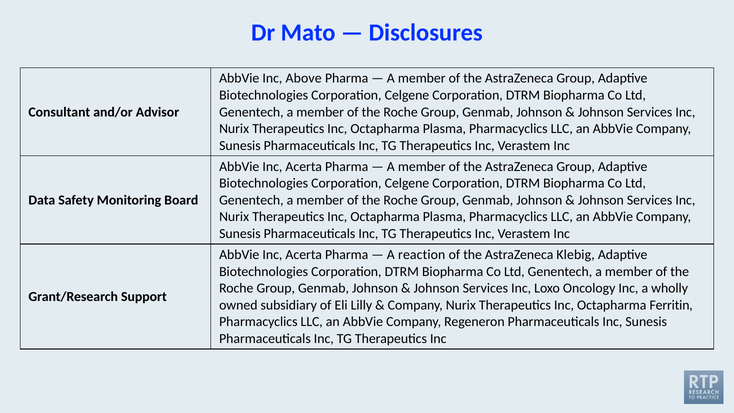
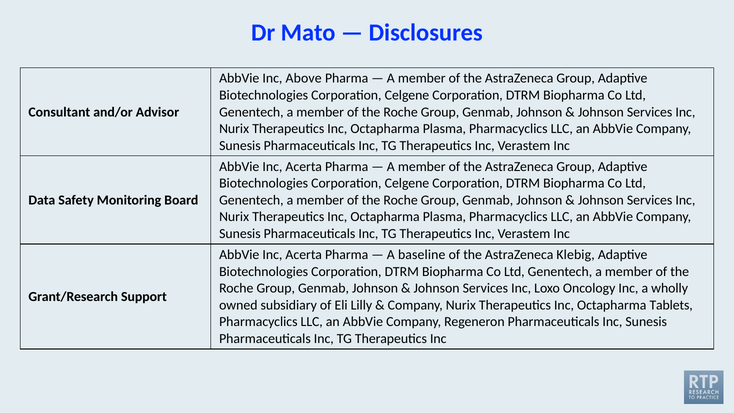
reaction: reaction -> baseline
Ferritin: Ferritin -> Tablets
